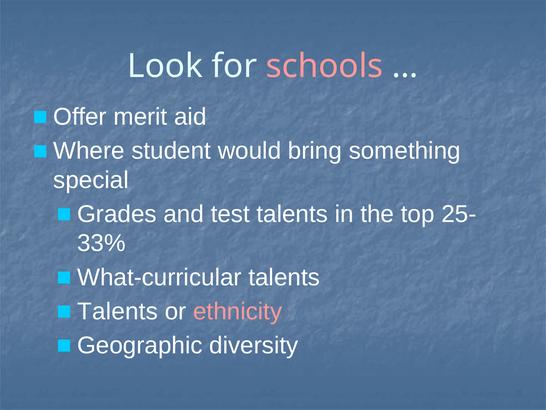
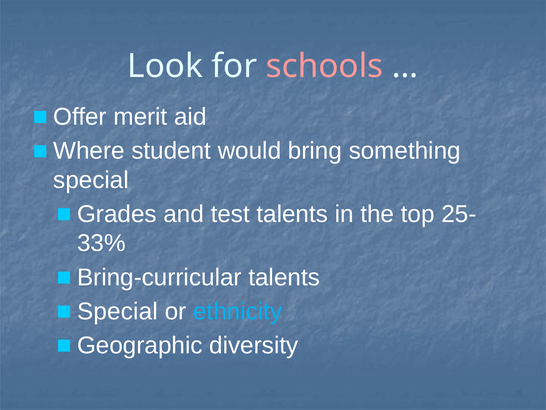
What-curricular: What-curricular -> Bring-curricular
Talents at (117, 311): Talents -> Special
ethnicity colour: pink -> light blue
